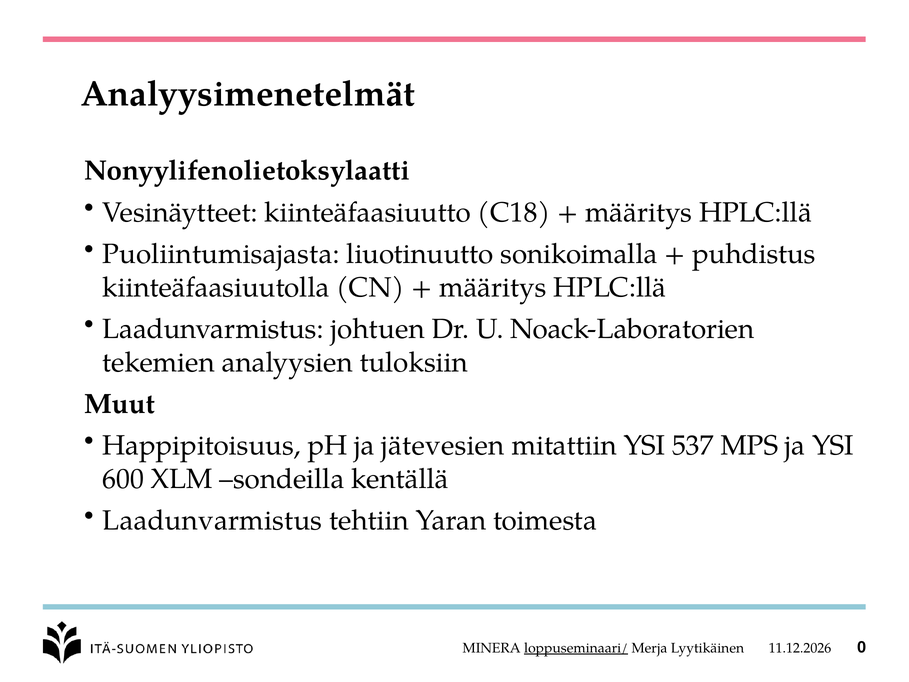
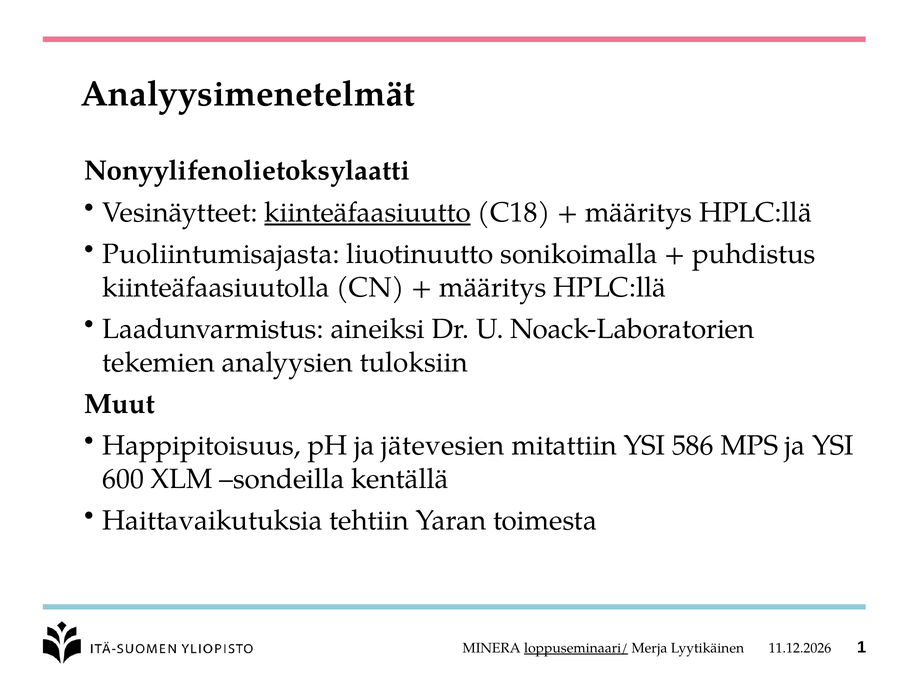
kiinteäfaasiuutto underline: none -> present
johtuen: johtuen -> aineiksi
537: 537 -> 586
Laadunvarmistus at (212, 521): Laadunvarmistus -> Haittavaikutuksia
0: 0 -> 1
